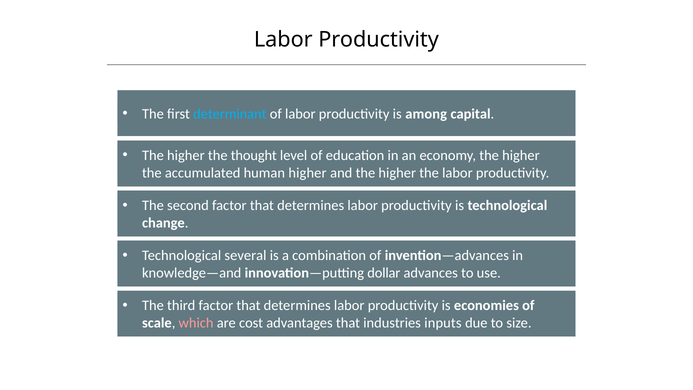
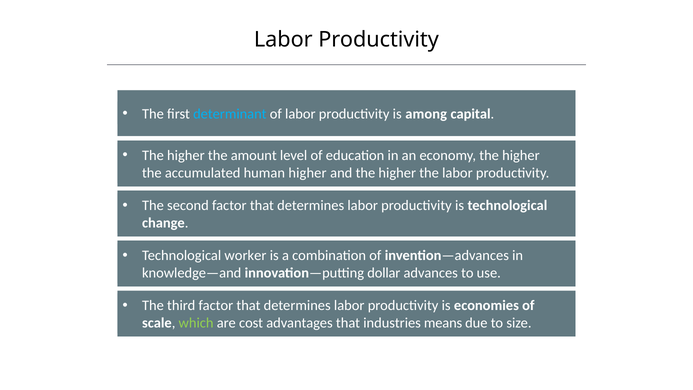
thought: thought -> amount
several: several -> worker
which colour: pink -> light green
inputs: inputs -> means
